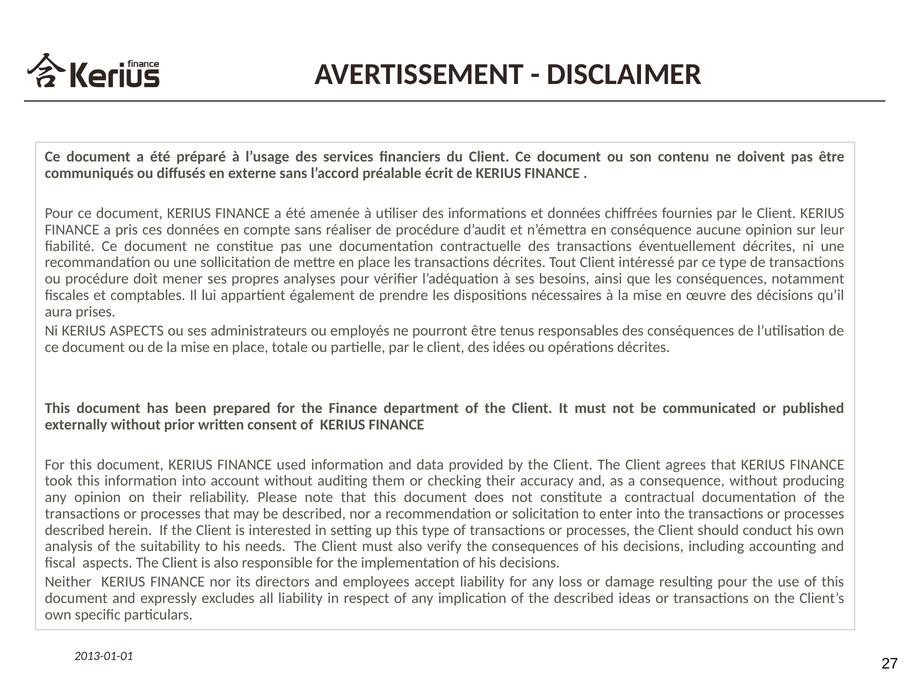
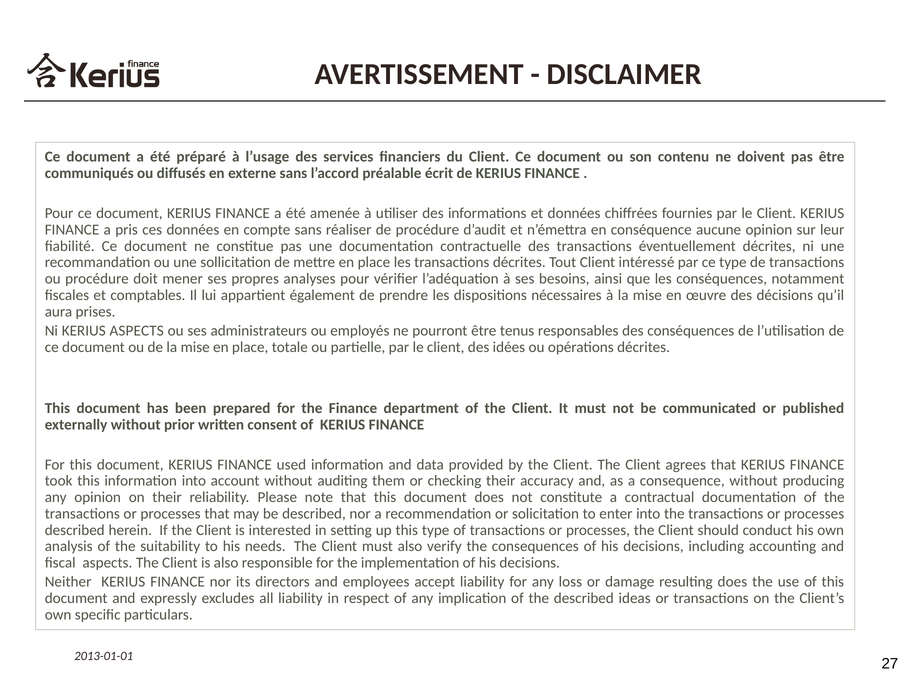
resulting pour: pour -> does
